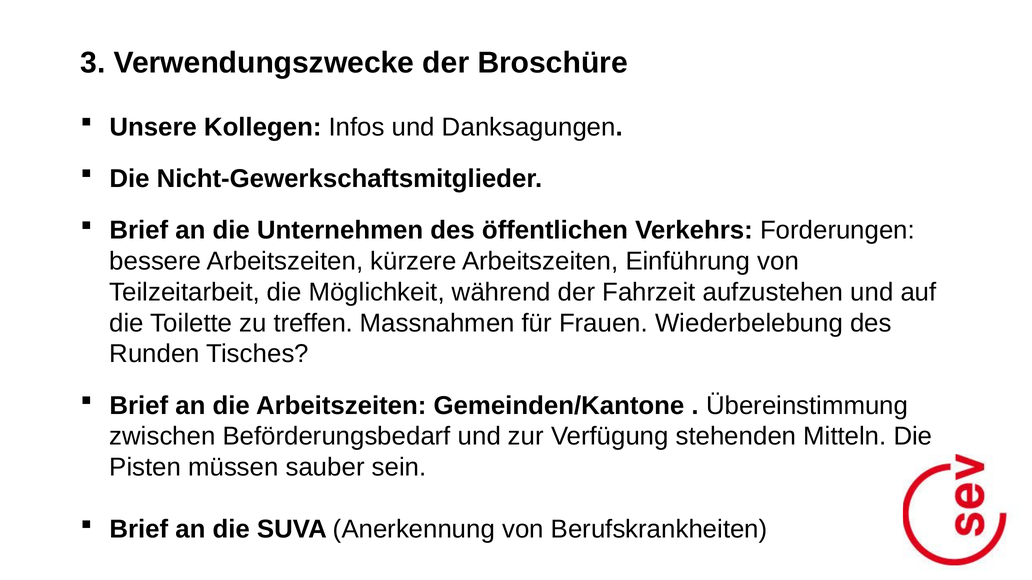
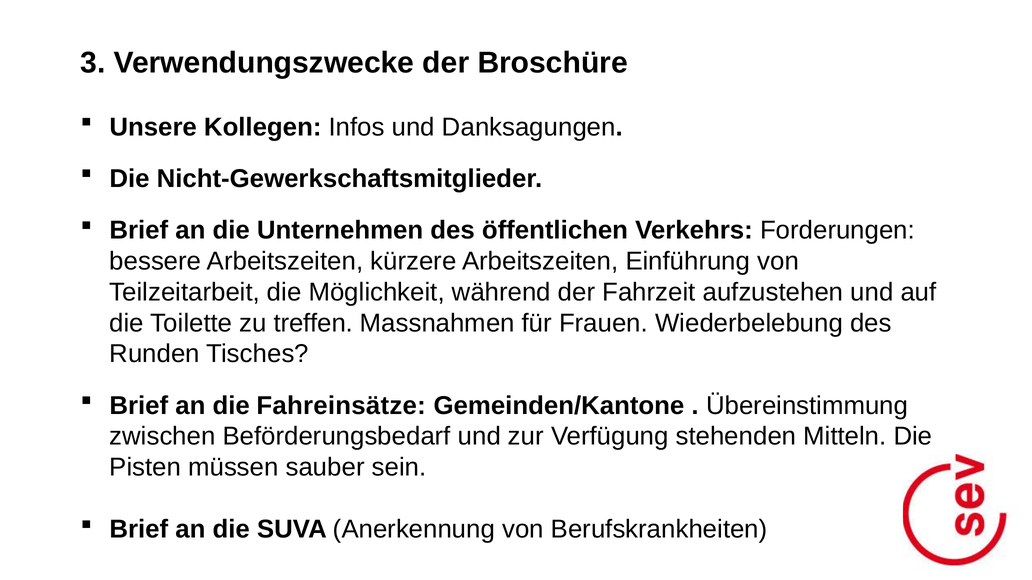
die Arbeitszeiten: Arbeitszeiten -> Fahreinsätze
